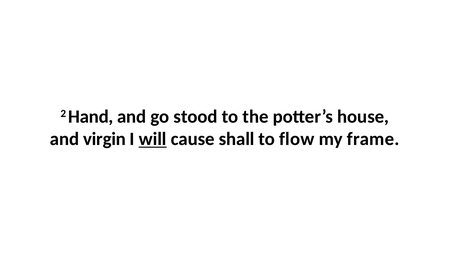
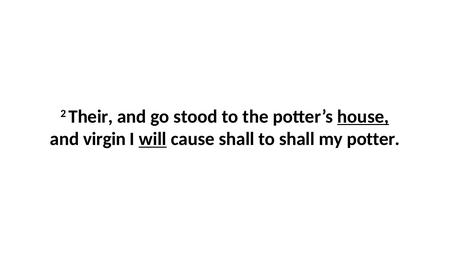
Hand: Hand -> Their
house underline: none -> present
to flow: flow -> shall
frame: frame -> potter
